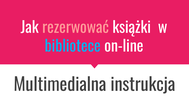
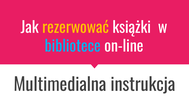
rezerwować colour: pink -> yellow
